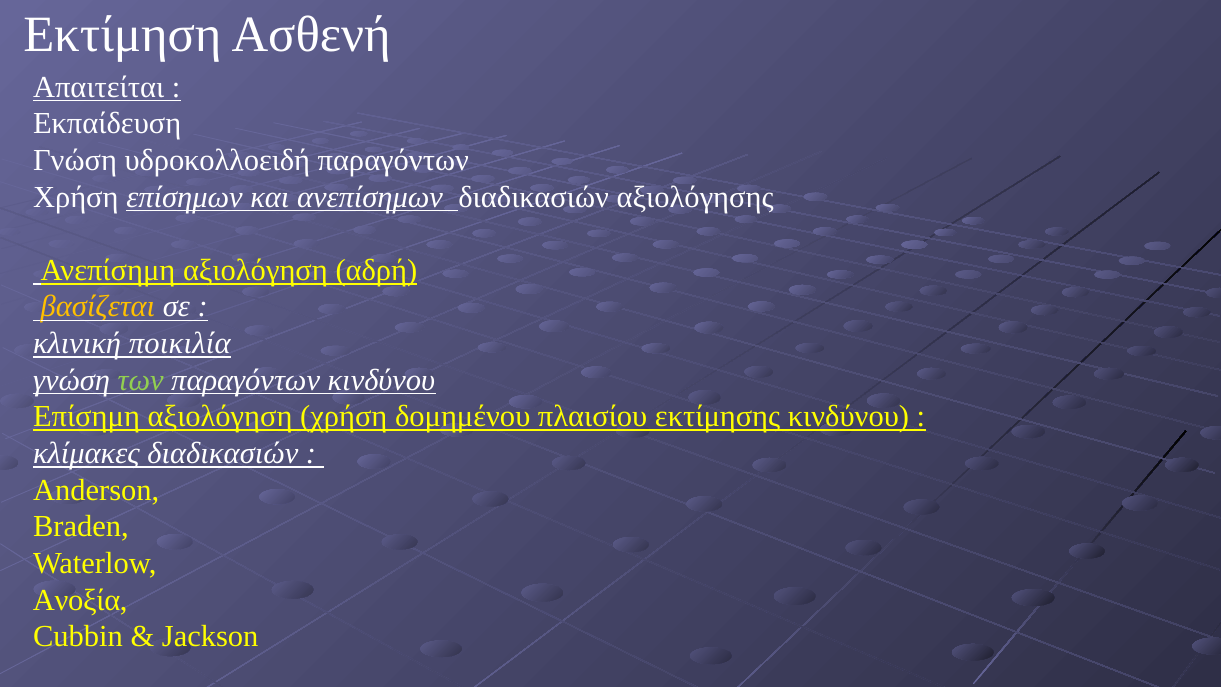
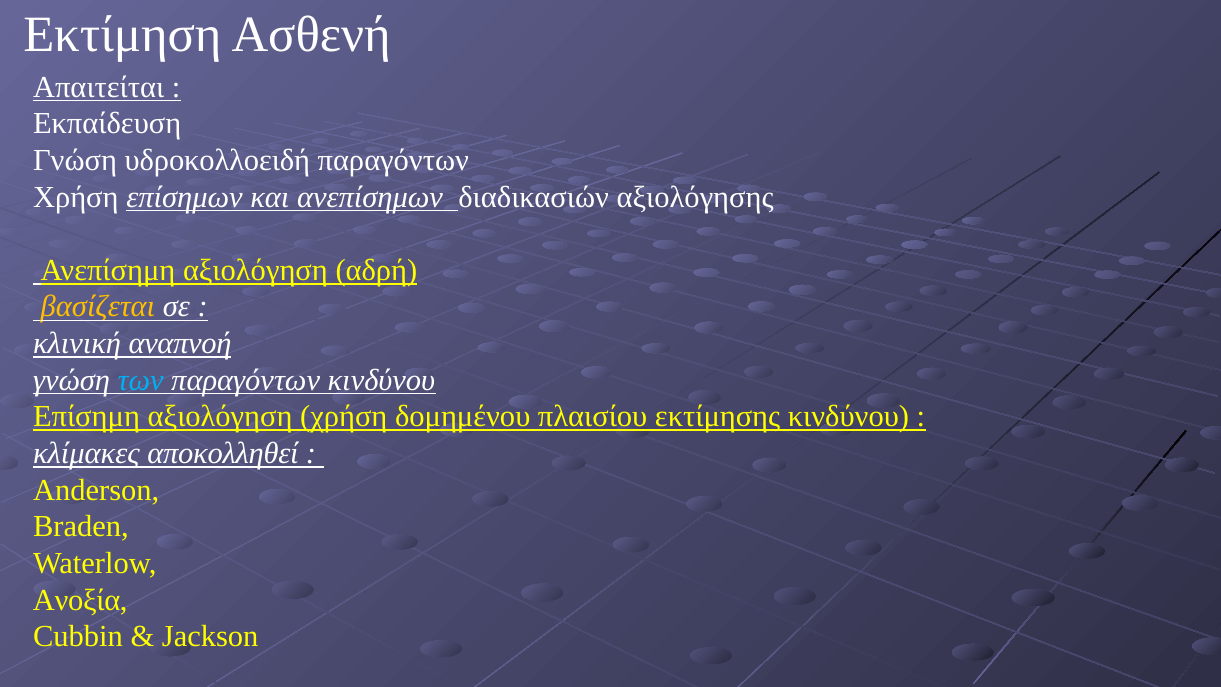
ποικιλία: ποικιλία -> αναπνοή
των colour: light green -> light blue
κλίμακες διαδικασιών: διαδικασιών -> αποκολληθεί
